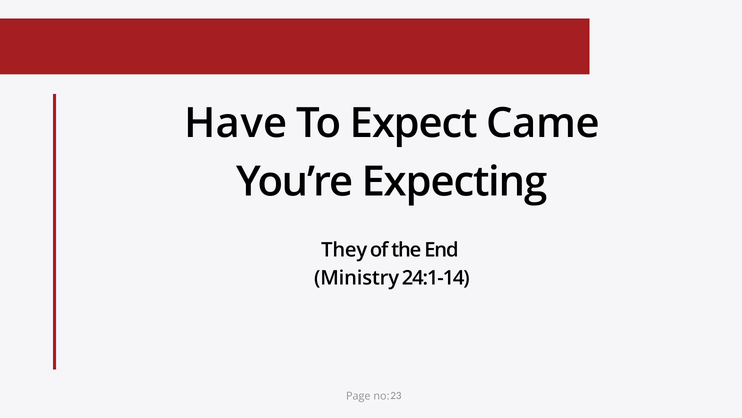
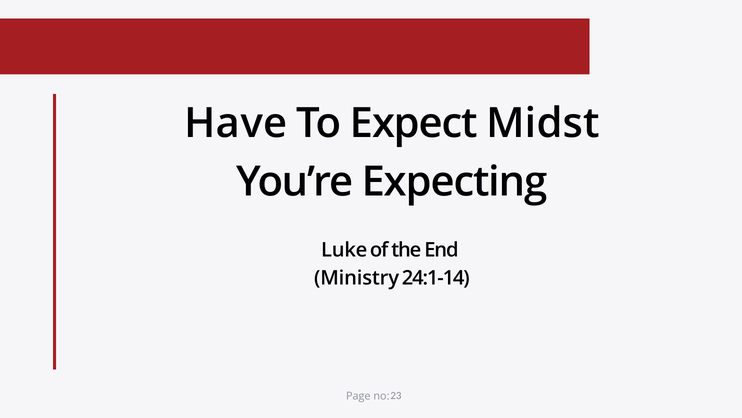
Came: Came -> Midst
They: They -> Luke
